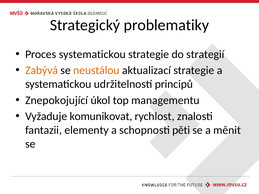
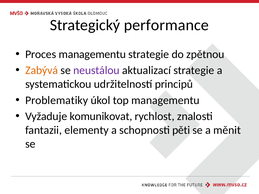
problematiky: problematiky -> performance
Proces systematickou: systematickou -> managementu
strategií: strategií -> zpětnou
neustálou colour: orange -> purple
Znepokojující: Znepokojující -> Problematiky
